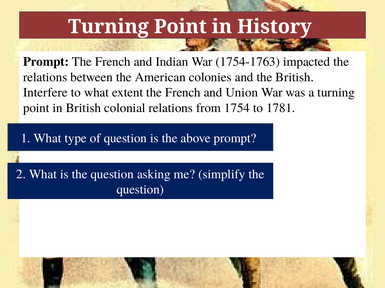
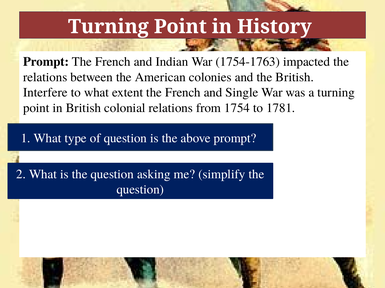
Union: Union -> Single
